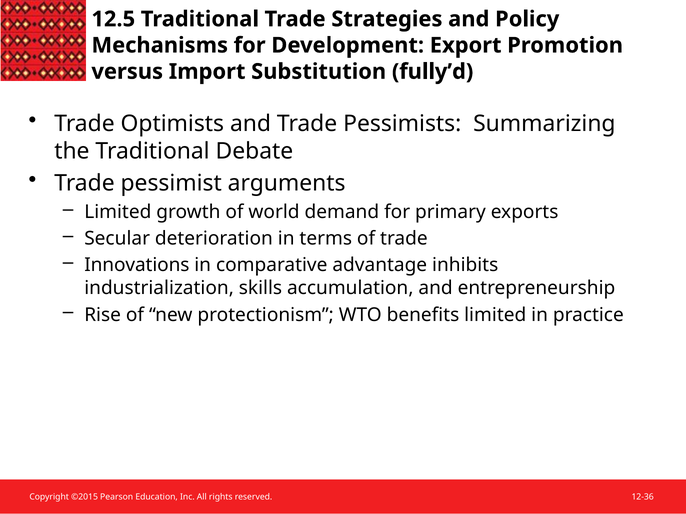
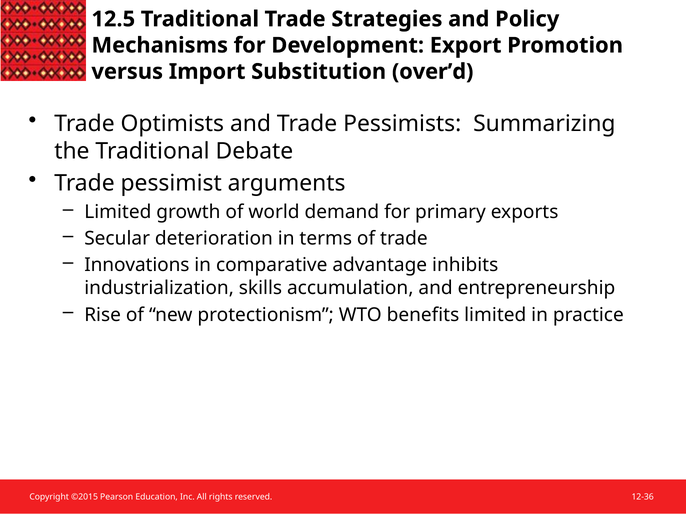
fully’d: fully’d -> over’d
